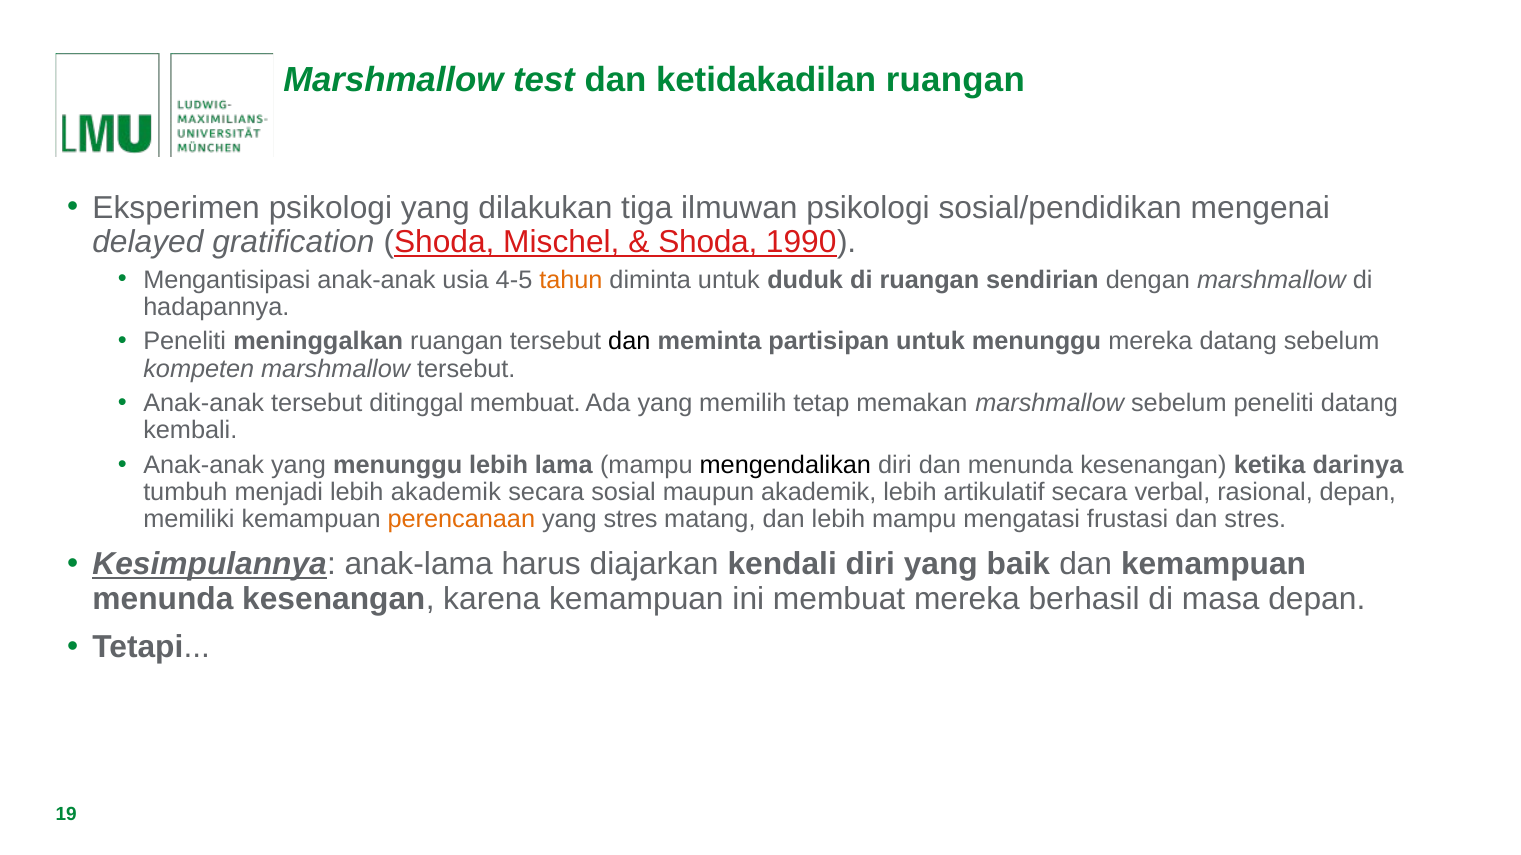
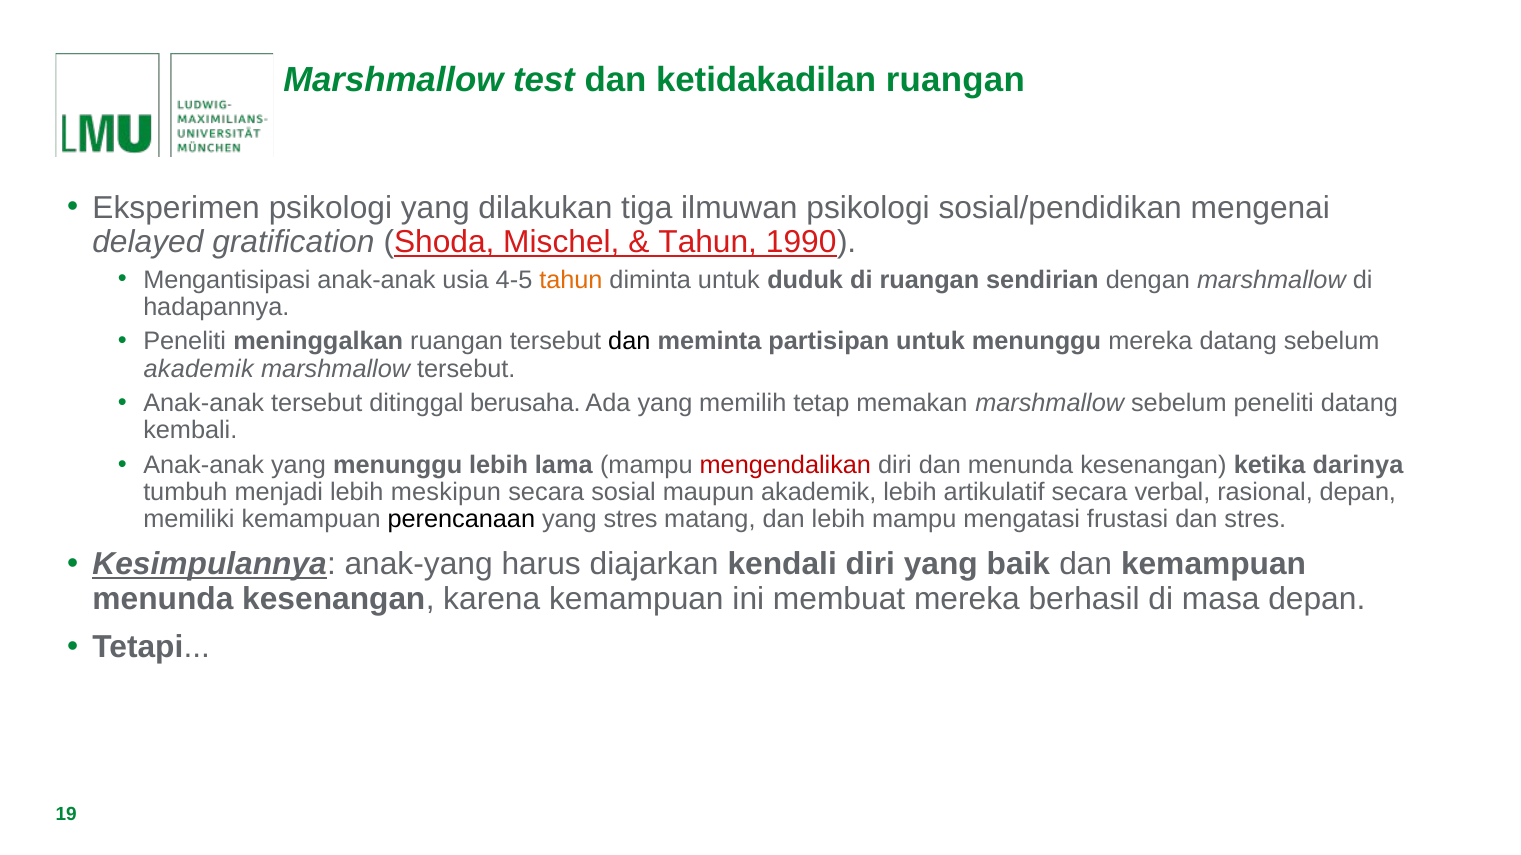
Shoda at (708, 242): Shoda -> Tahun
kompeten at (199, 369): kompeten -> akademik
ditinggal membuat: membuat -> berusaha
mengendalikan colour: black -> red
lebih akademik: akademik -> meskipun
perencanaan colour: orange -> black
anak-lama: anak-lama -> anak-yang
